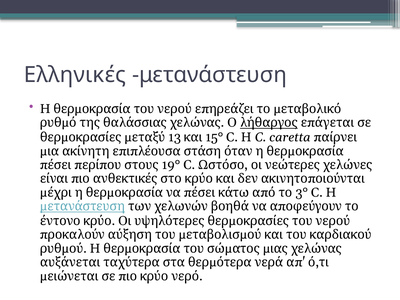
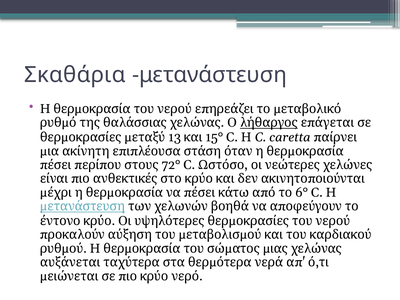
Ελληνικές: Ελληνικές -> Σκαθάρια
19°: 19° -> 72°
3°: 3° -> 6°
